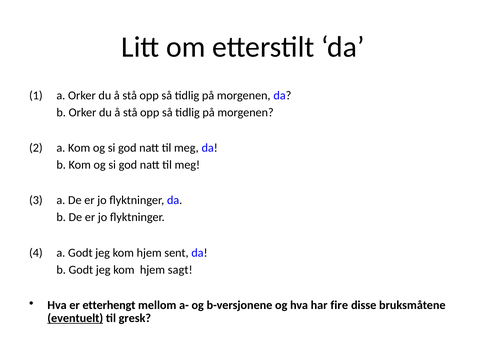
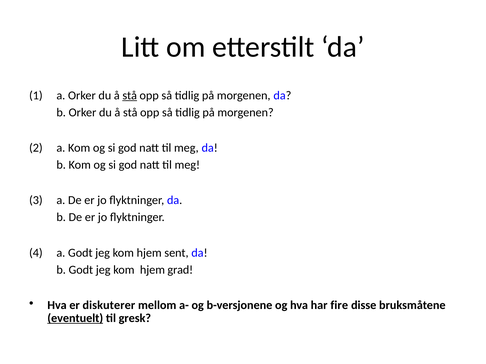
stå at (130, 96) underline: none -> present
sagt: sagt -> grad
etterhengt: etterhengt -> diskuterer
